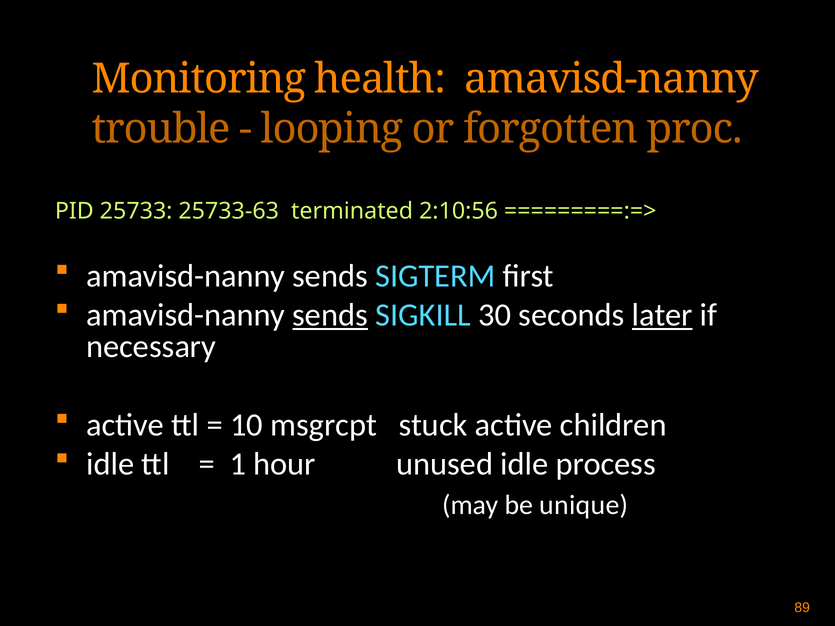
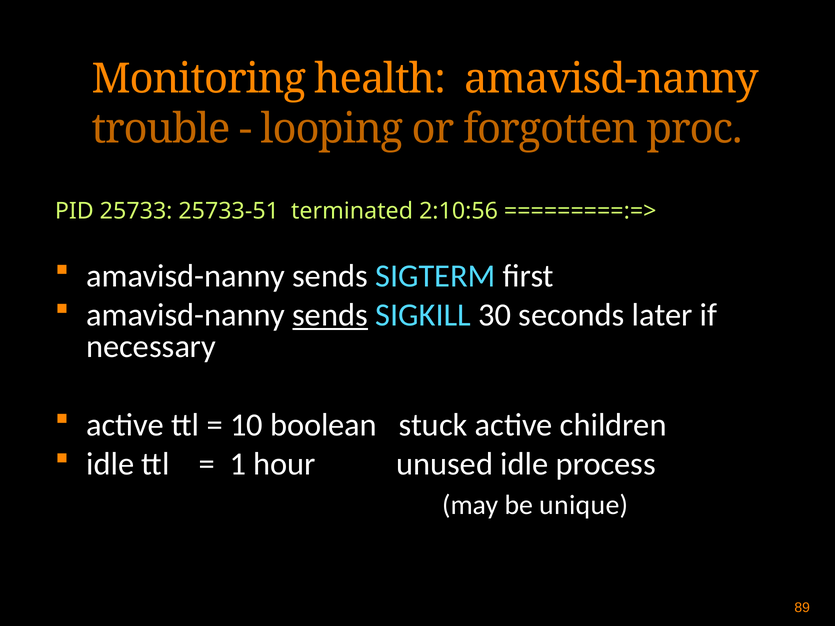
25733-63: 25733-63 -> 25733-51
later underline: present -> none
msgrcpt: msgrcpt -> boolean
